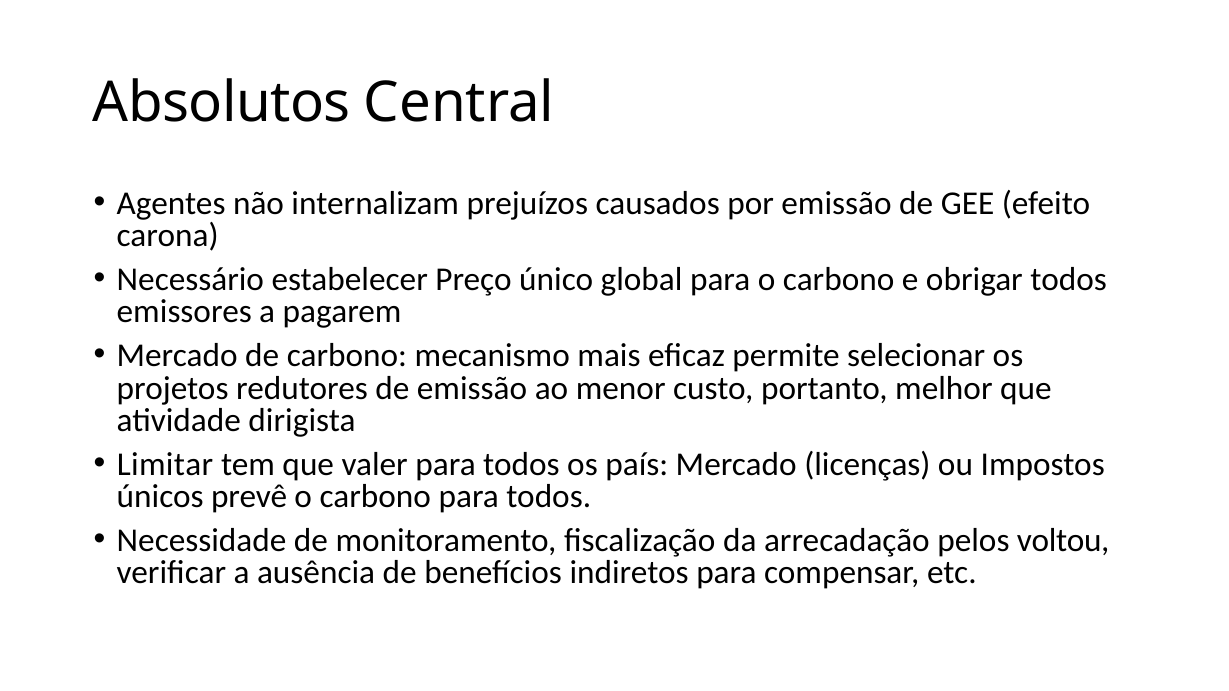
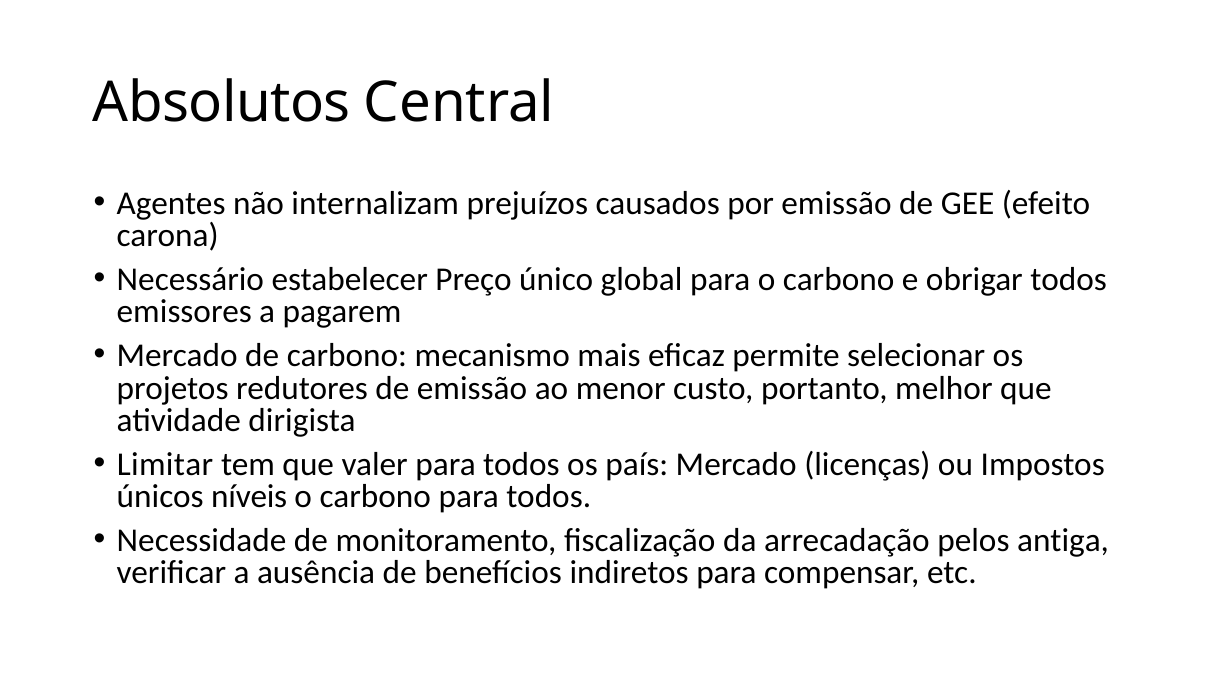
prevê: prevê -> níveis
voltou: voltou -> antiga
